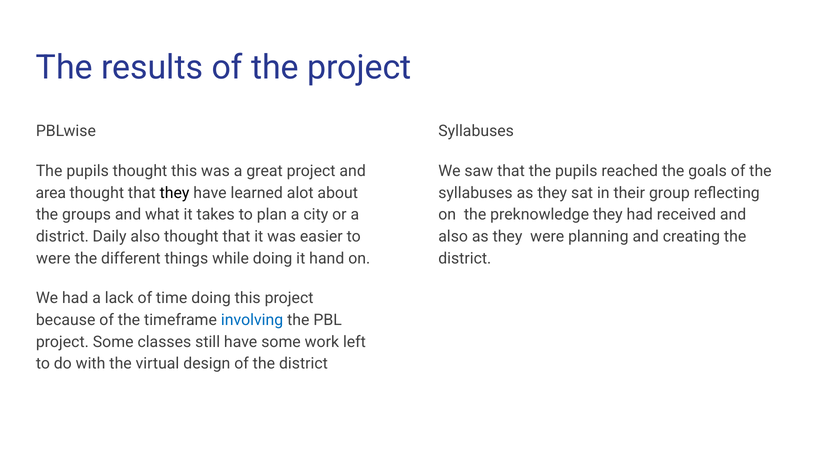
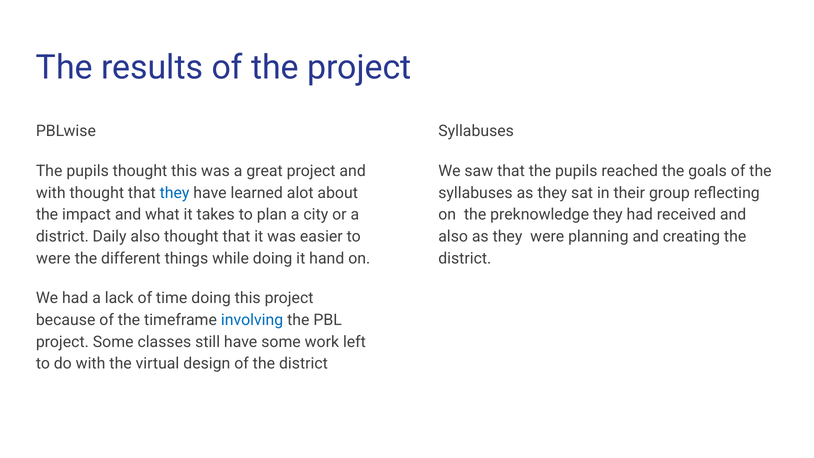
area at (51, 193): area -> with
they at (175, 193) colour: black -> blue
groups: groups -> impact
